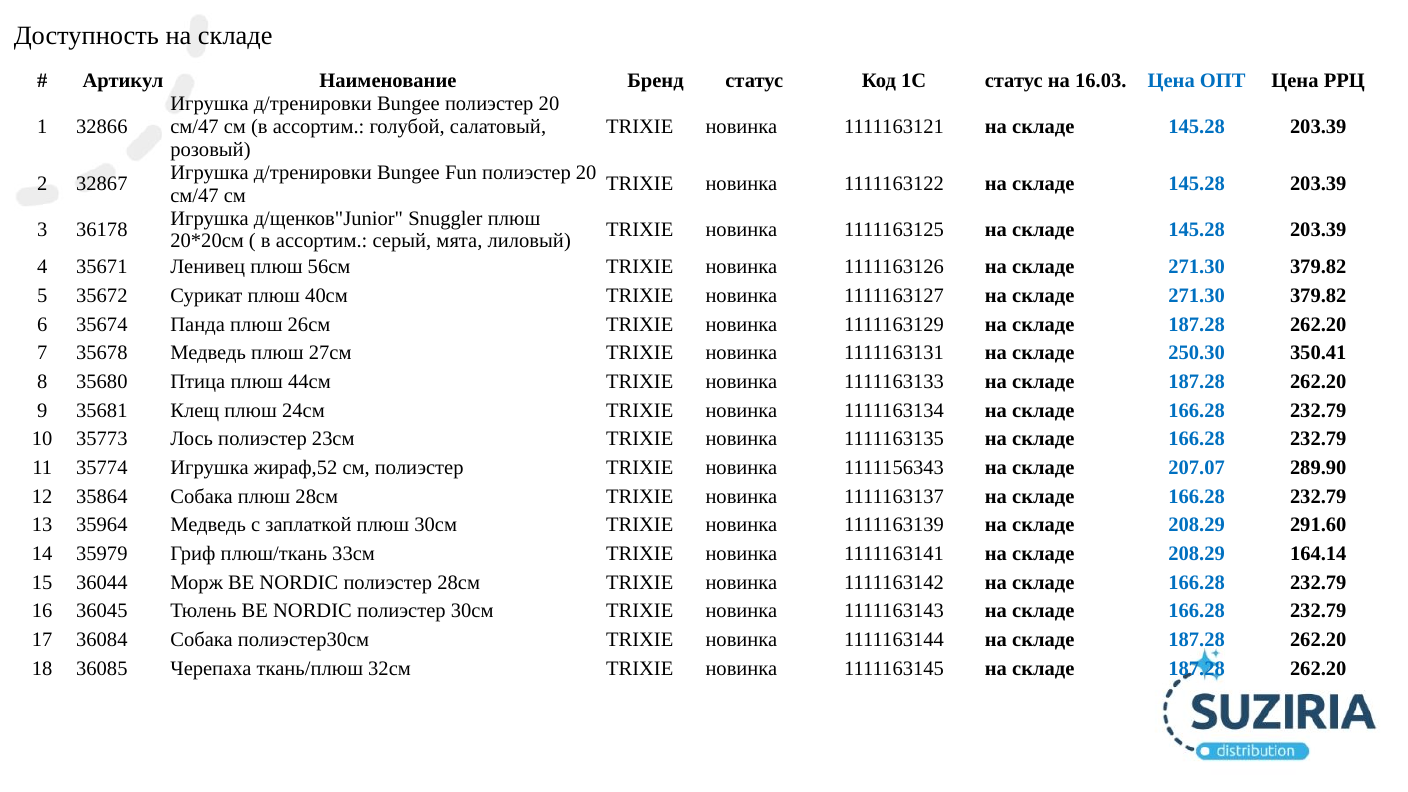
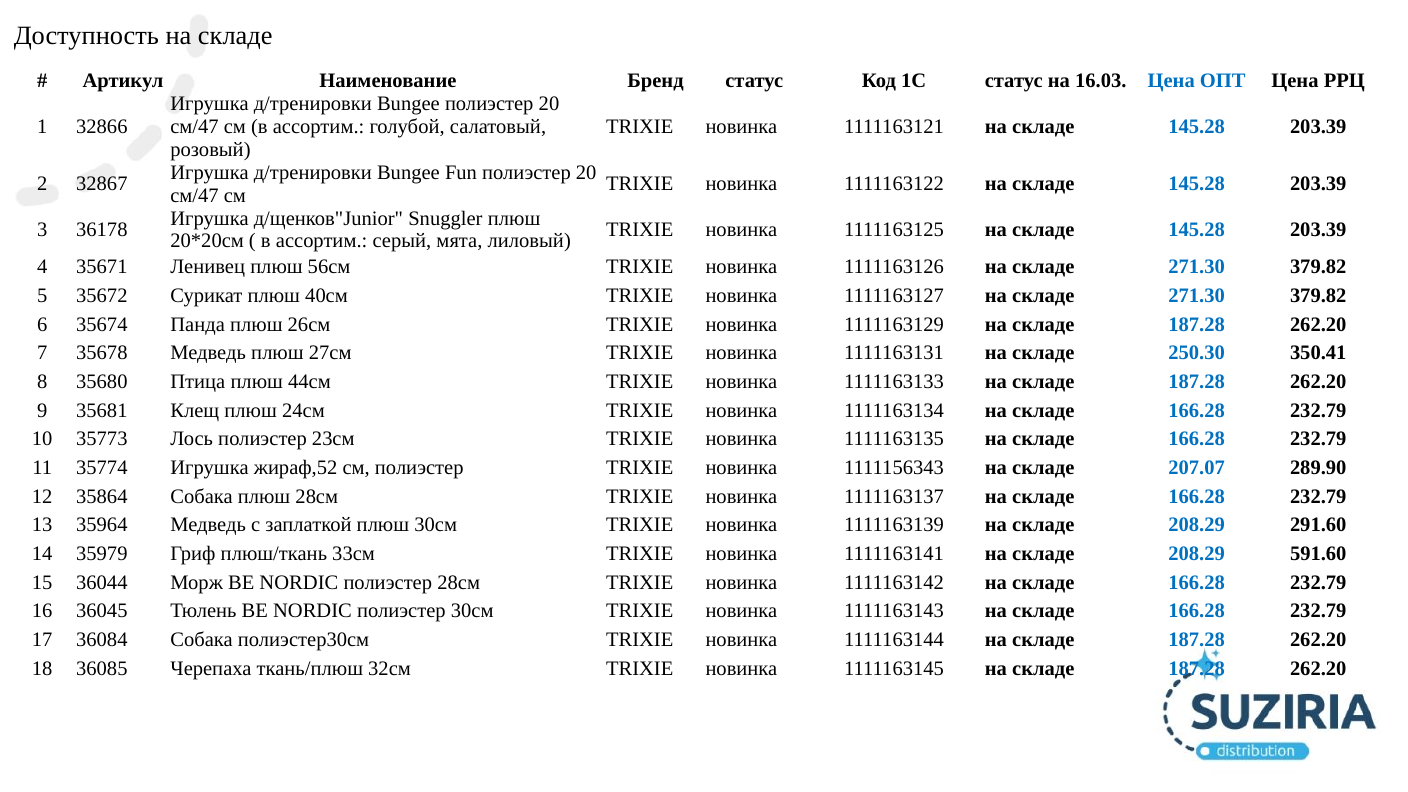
164.14: 164.14 -> 591.60
